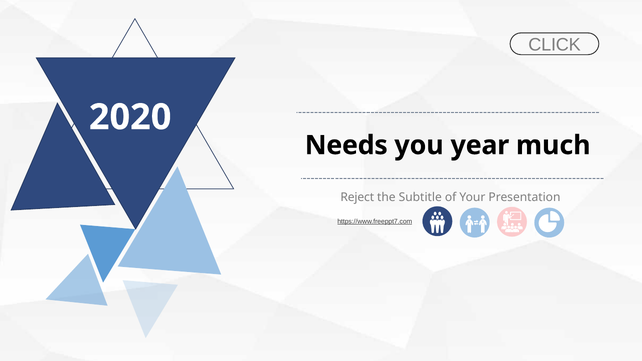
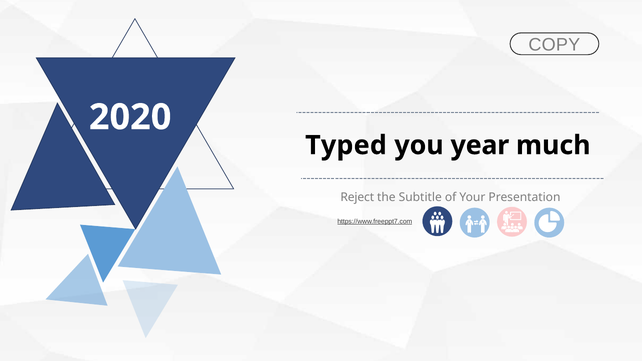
CLICK: CLICK -> COPY
Needs: Needs -> Typed
